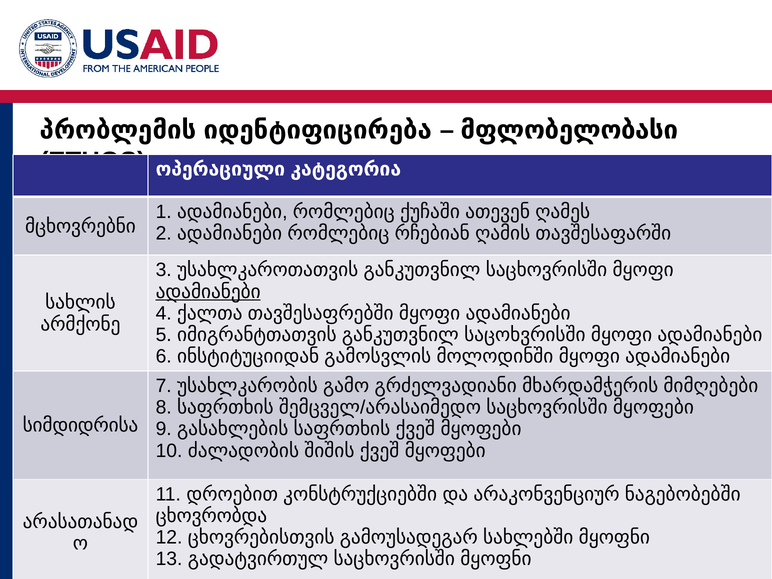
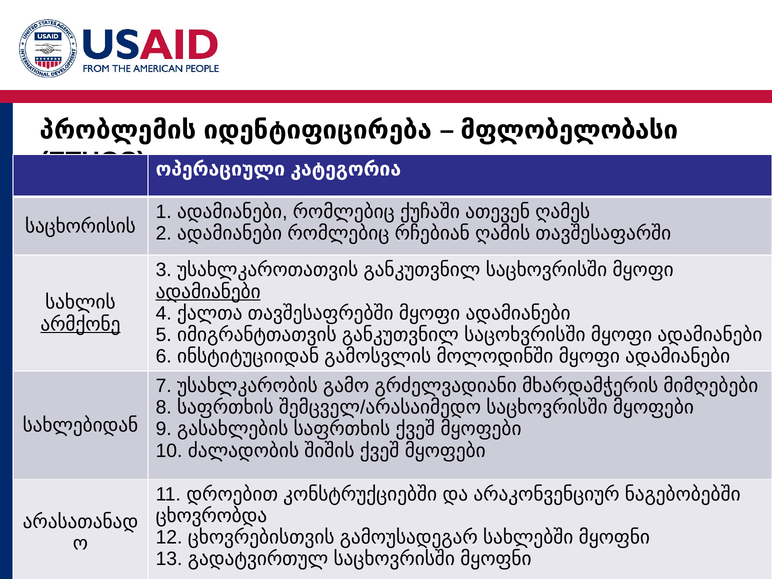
მცხოვრებნი: მცხოვრებნი -> საცხორისის
არმქონე underline: none -> present
სიმდიდრისა: სიმდიდრისა -> სახლებიდან
